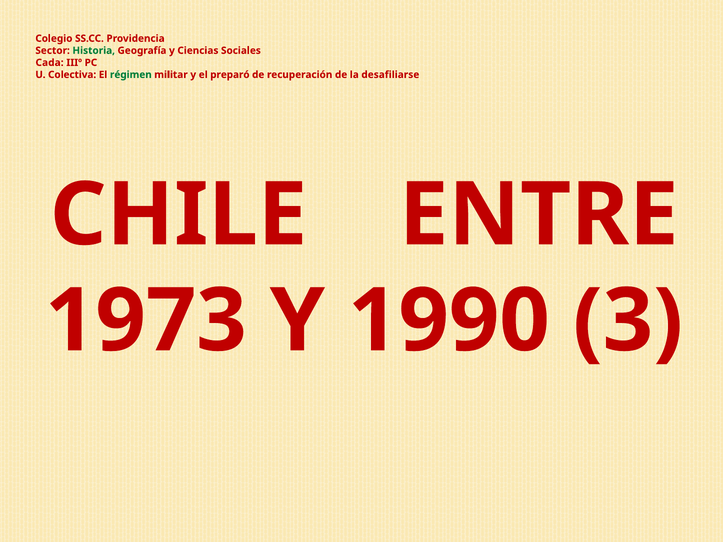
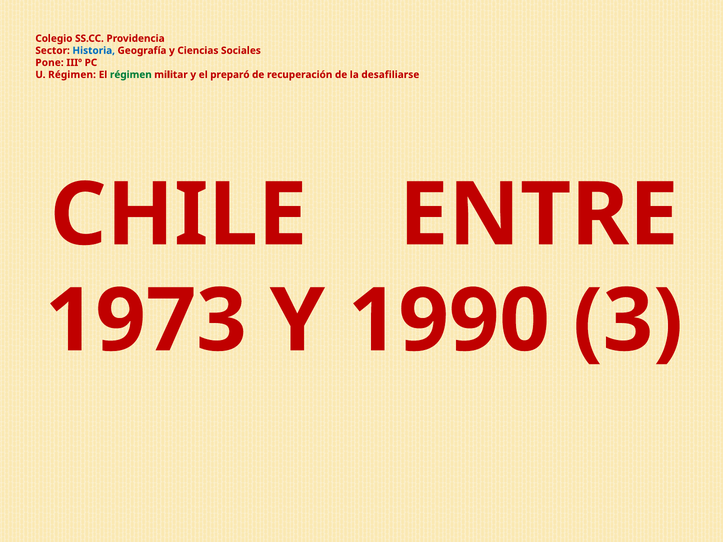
Historia colour: green -> blue
Cada: Cada -> Pone
U Colectiva: Colectiva -> Régimen
